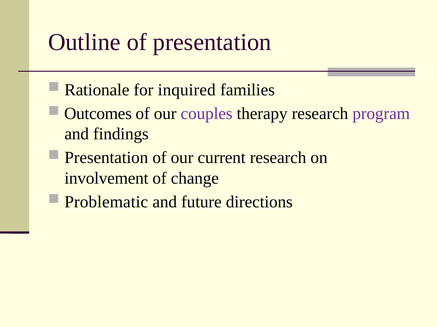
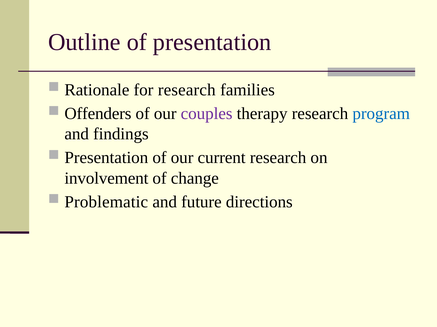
for inquired: inquired -> research
Outcomes: Outcomes -> Offenders
program colour: purple -> blue
